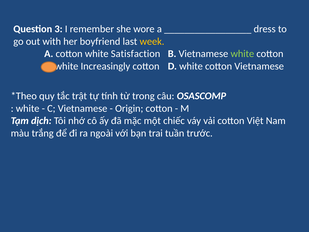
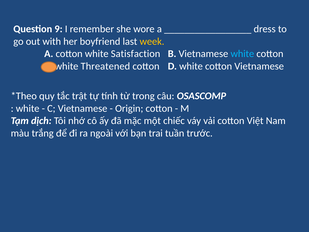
3: 3 -> 9
white at (242, 54) colour: light green -> light blue
Increasingly: Increasingly -> Threatened
